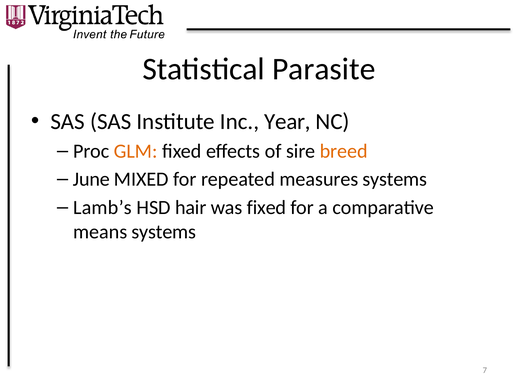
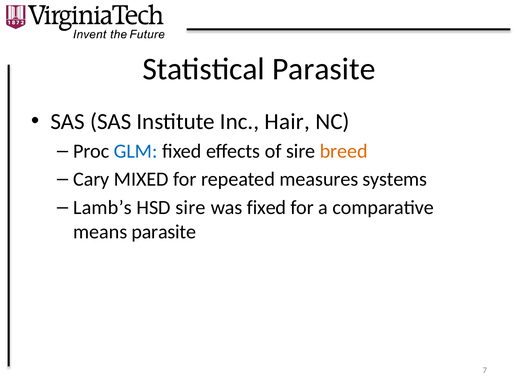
Year: Year -> Hair
GLM colour: orange -> blue
June: June -> Cary
HSD hair: hair -> sire
means systems: systems -> parasite
